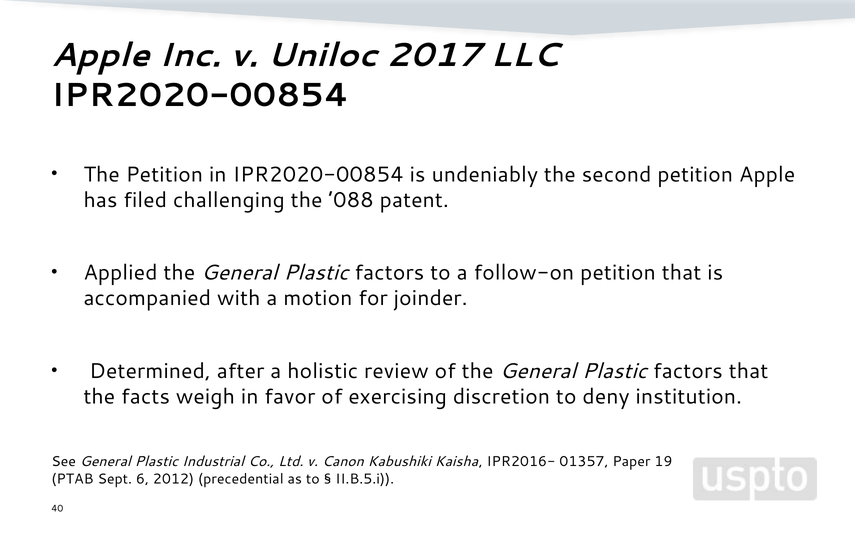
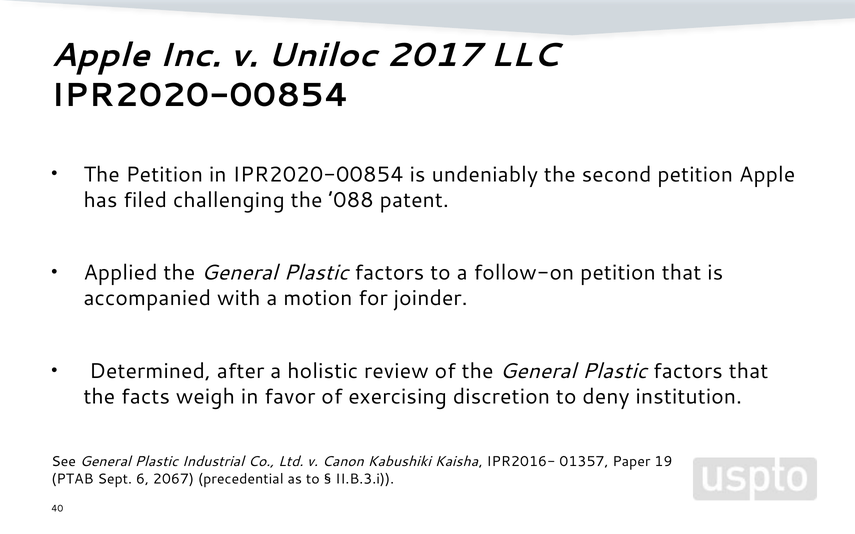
2012: 2012 -> 2067
II.B.5.i: II.B.5.i -> II.B.3.i
